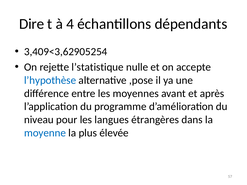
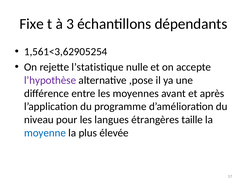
Dire: Dire -> Fixe
4: 4 -> 3
3,409<3,62905254: 3,409<3,62905254 -> 1,561<3,62905254
l’hypothèse colour: blue -> purple
dans: dans -> taille
